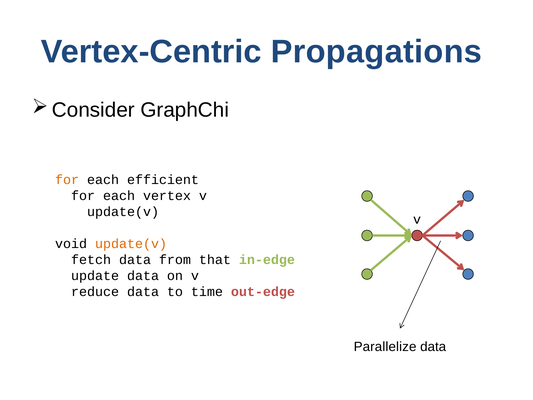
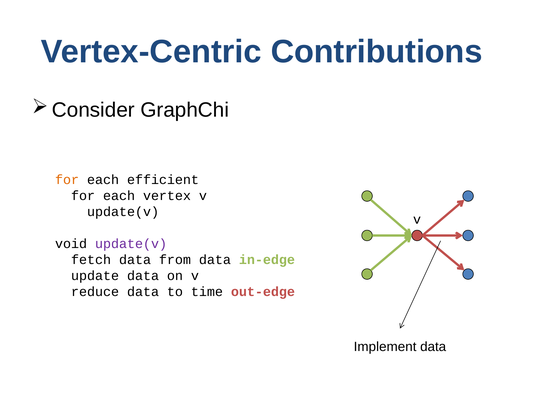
Propagations: Propagations -> Contributions
update(v at (131, 244) colour: orange -> purple
from that: that -> data
Parallelize: Parallelize -> Implement
